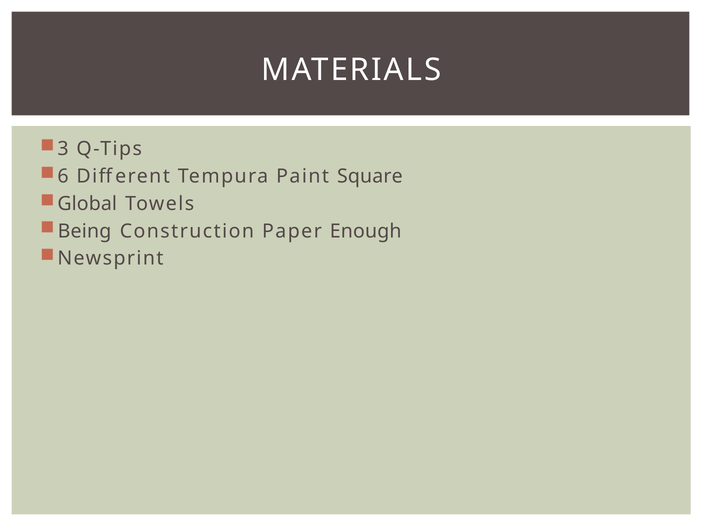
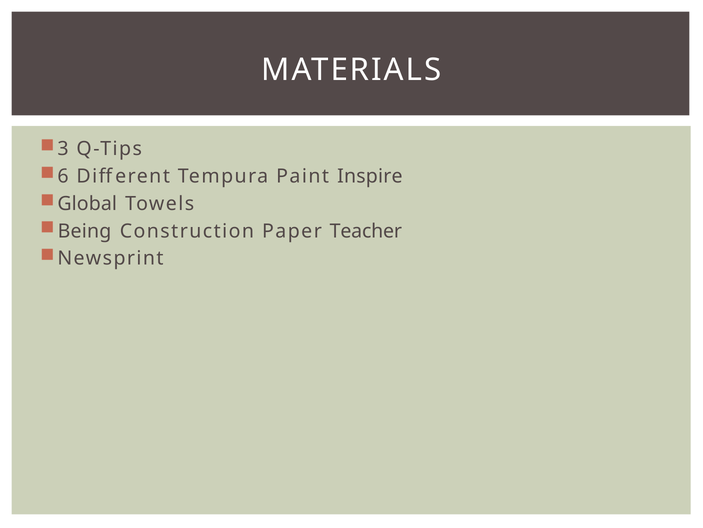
Square: Square -> Inspire
Enough: Enough -> Teacher
